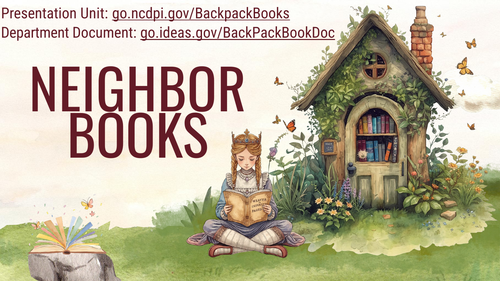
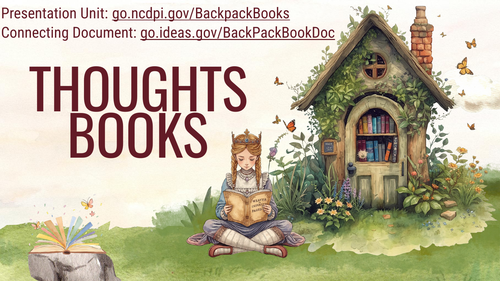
Department: Department -> Connecting
NEIGHBOR: NEIGHBOR -> THOUGHTS
